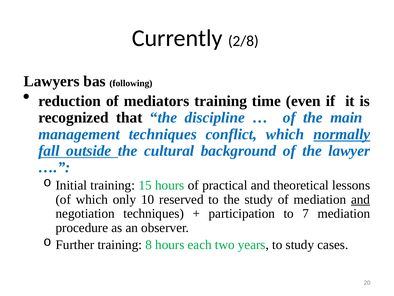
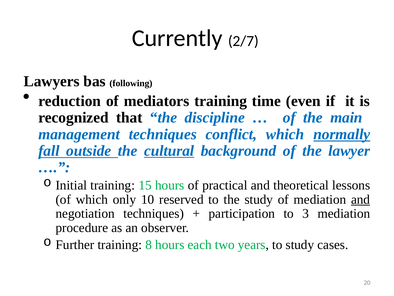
2/8: 2/8 -> 2/7
cultural underline: none -> present
7: 7 -> 3
